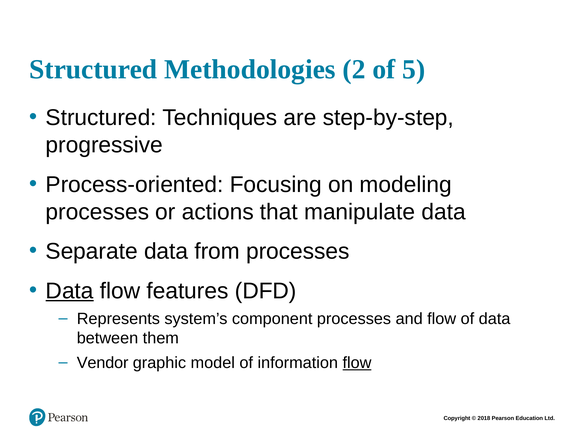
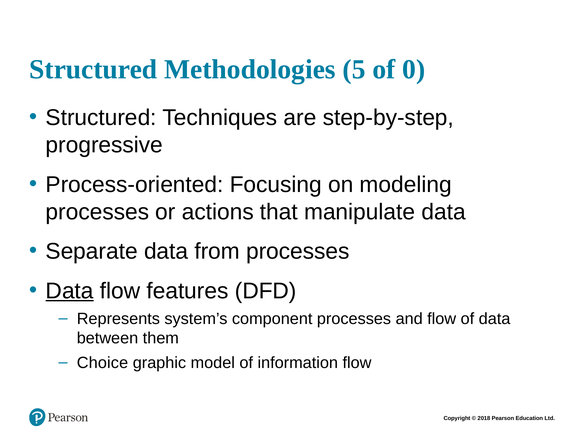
2: 2 -> 5
5: 5 -> 0
Vendor: Vendor -> Choice
flow at (357, 362) underline: present -> none
